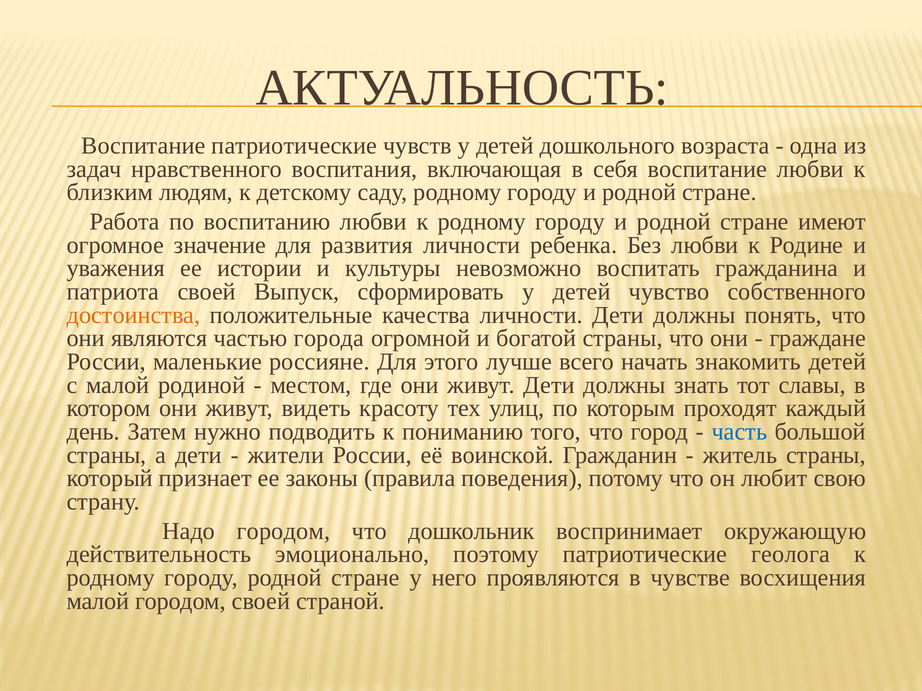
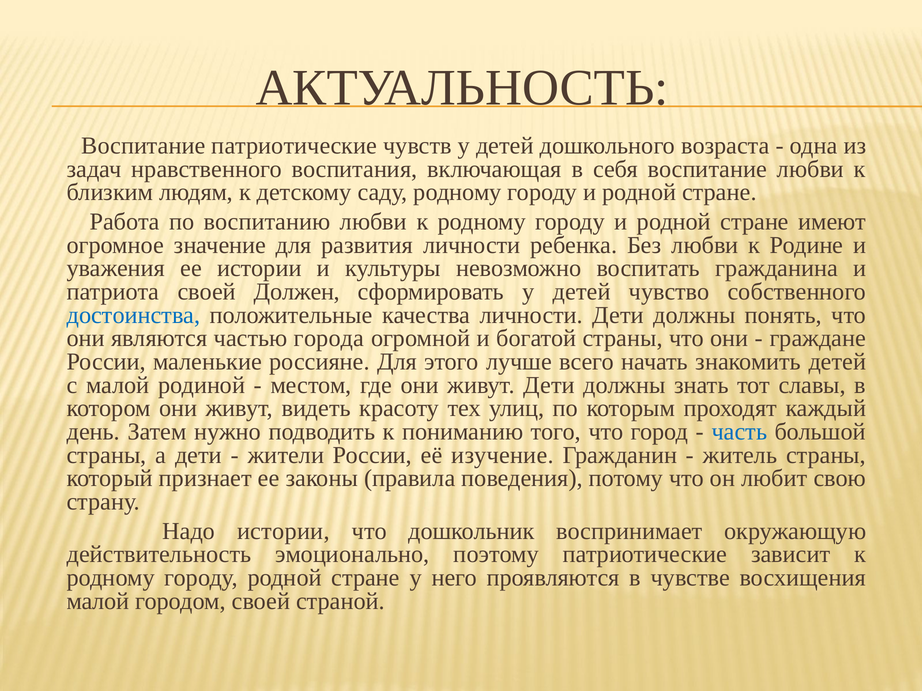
Выпуск: Выпуск -> Должен
достоинства colour: orange -> blue
воинской: воинской -> изучение
Надо городом: городом -> истории
геолога: геолога -> зависит
